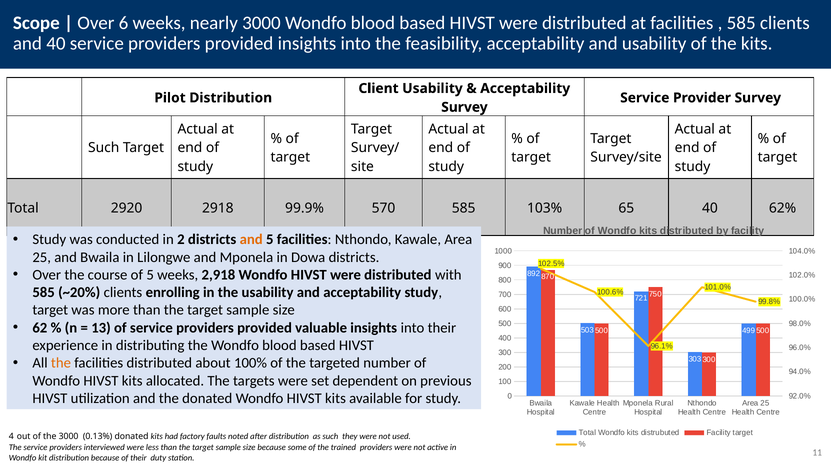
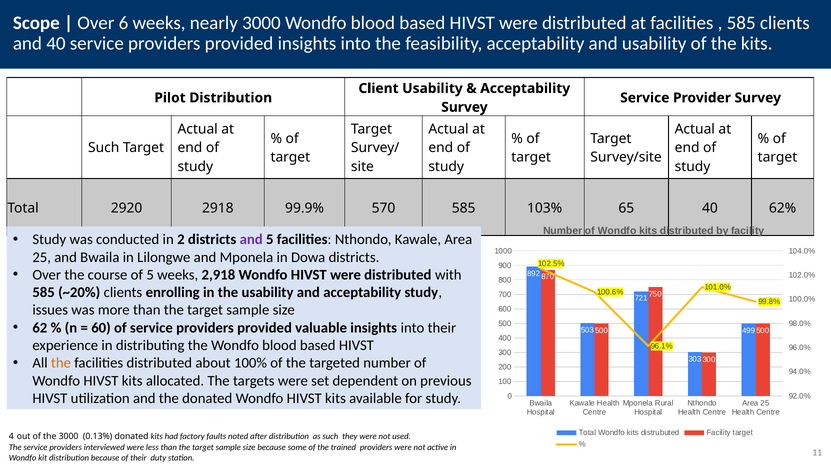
and at (251, 240) colour: orange -> purple
target at (50, 310): target -> issues
13: 13 -> 60
